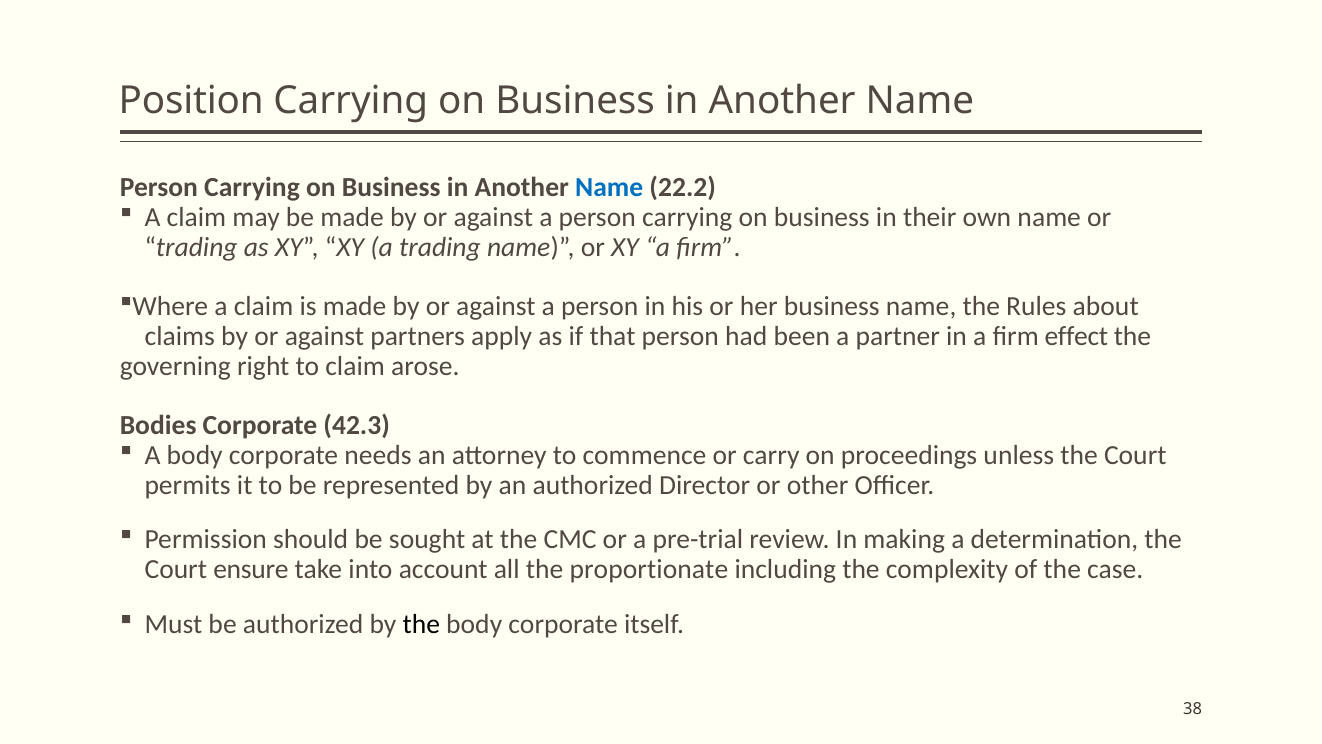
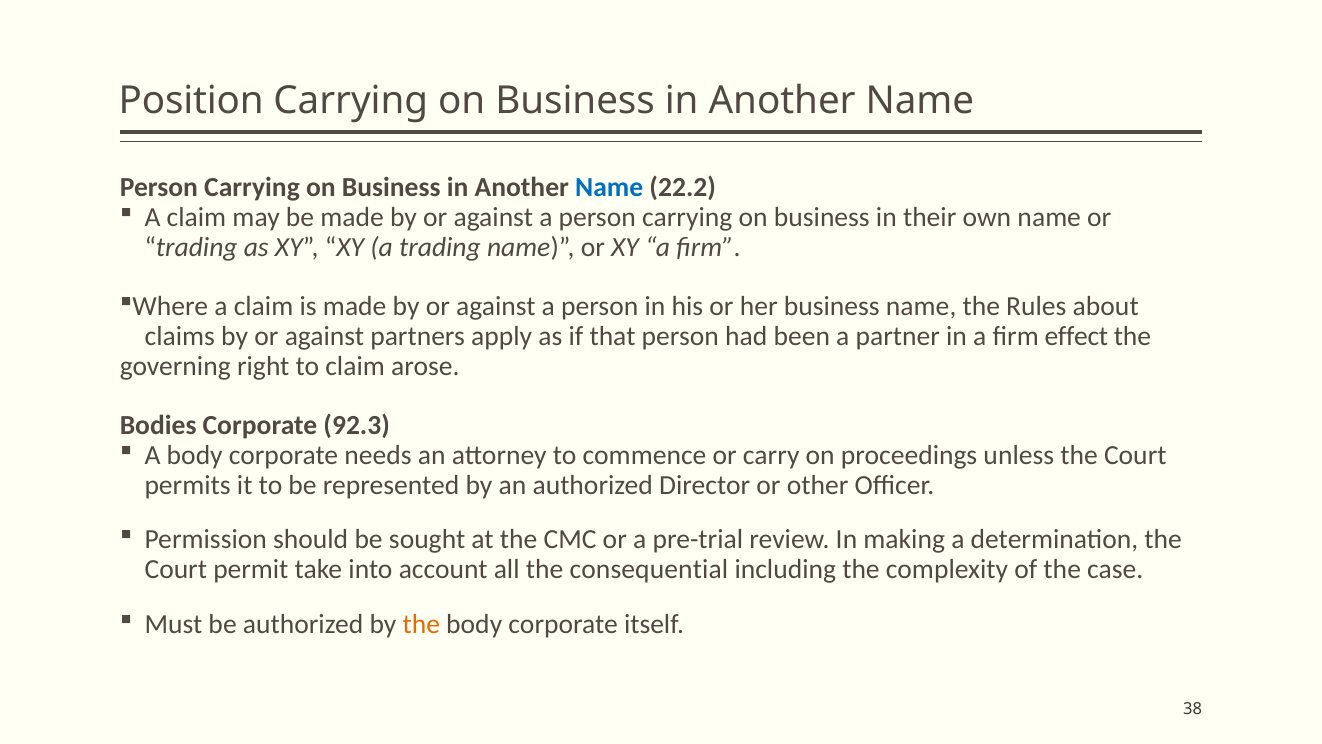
42.3: 42.3 -> 92.3
ensure: ensure -> permit
proportionate: proportionate -> consequential
the at (421, 624) colour: black -> orange
